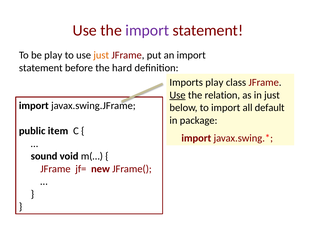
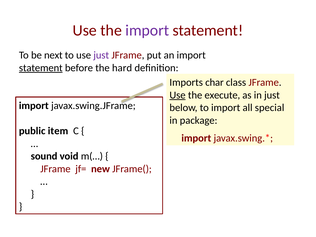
be play: play -> next
just at (101, 55) colour: orange -> purple
statement at (41, 68) underline: none -> present
Imports play: play -> char
relation: relation -> execute
default: default -> special
